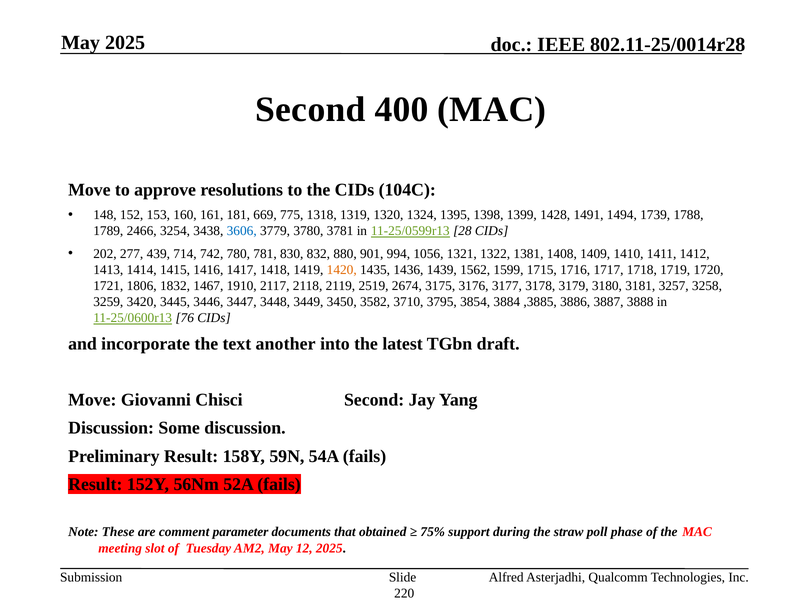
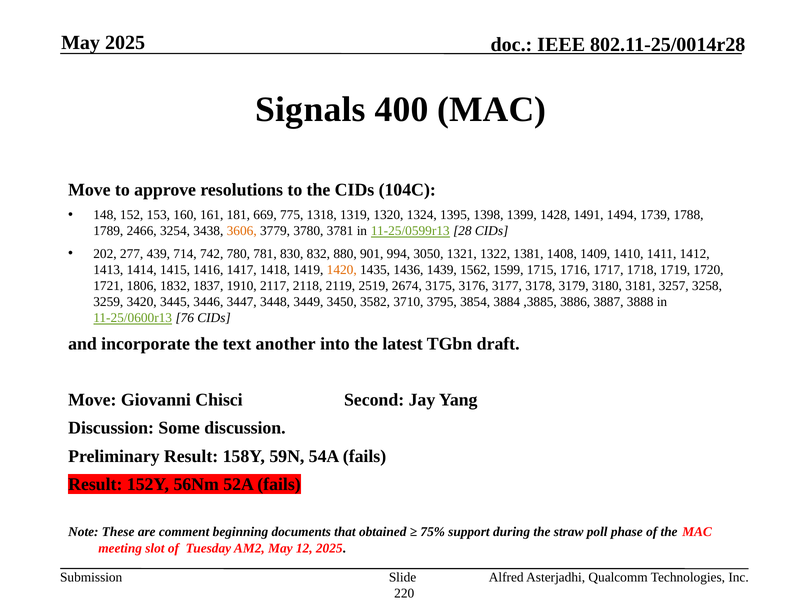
Second at (310, 109): Second -> Signals
3606 colour: blue -> orange
1056: 1056 -> 3050
1467: 1467 -> 1837
parameter: parameter -> beginning
